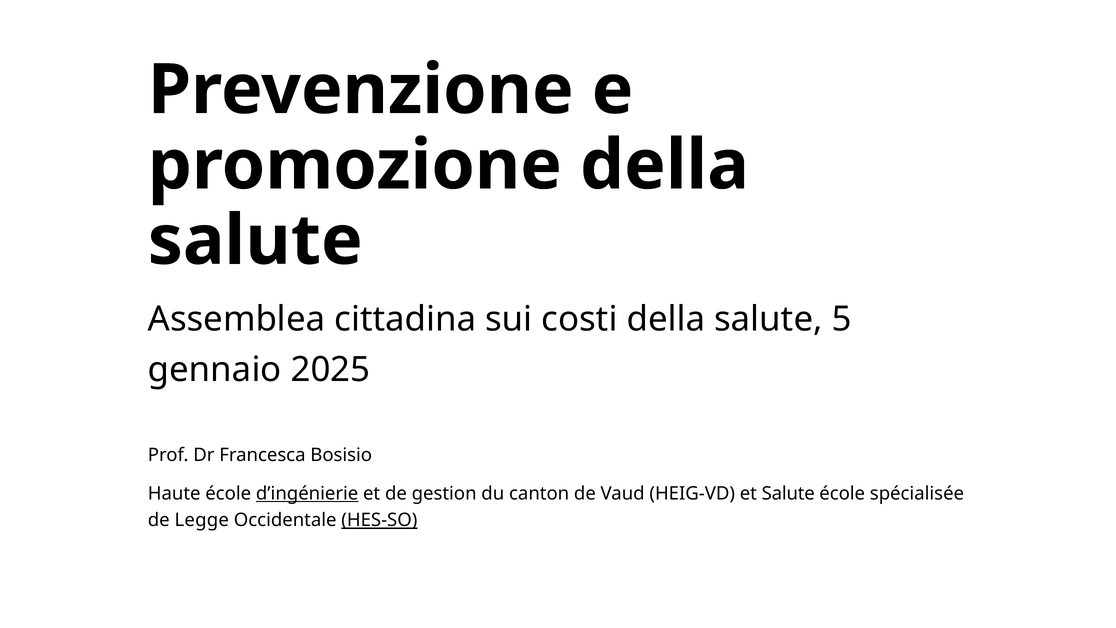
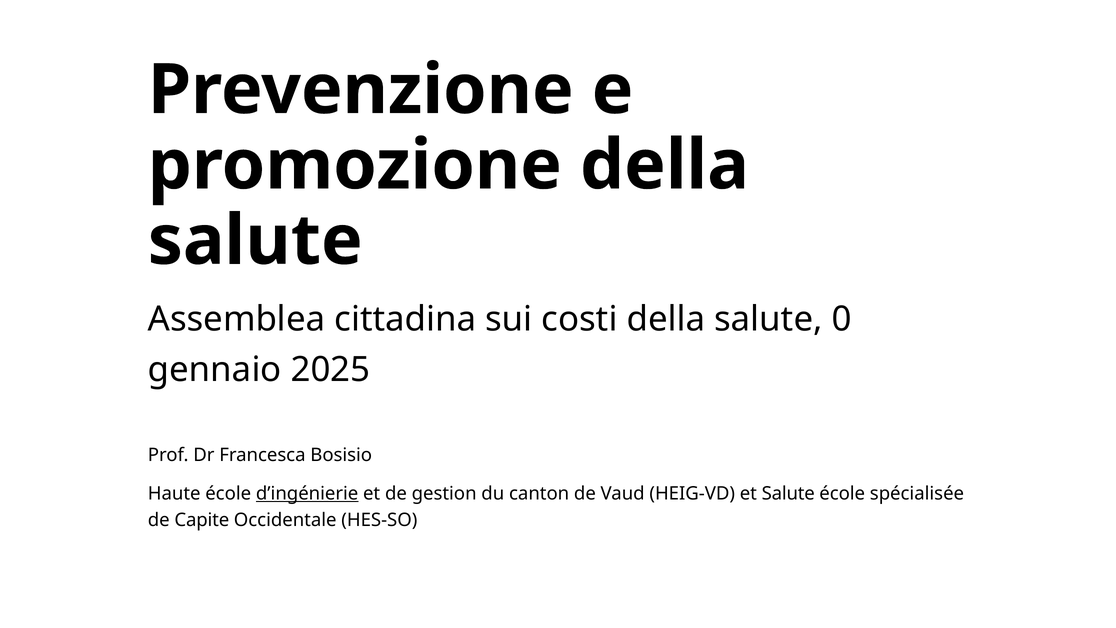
5: 5 -> 0
Legge: Legge -> Capite
HES-SO underline: present -> none
